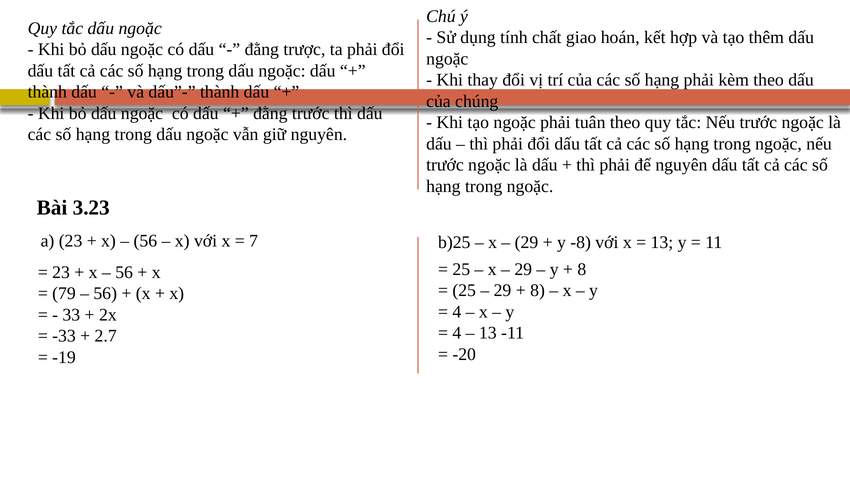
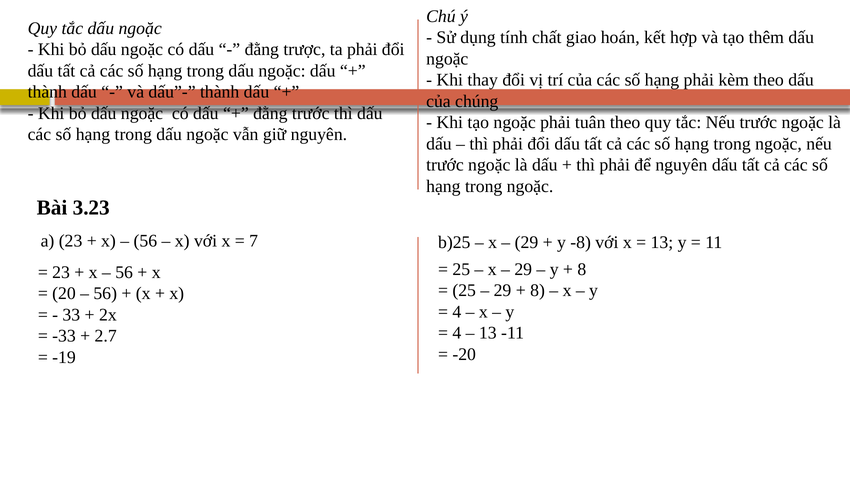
79: 79 -> 20
